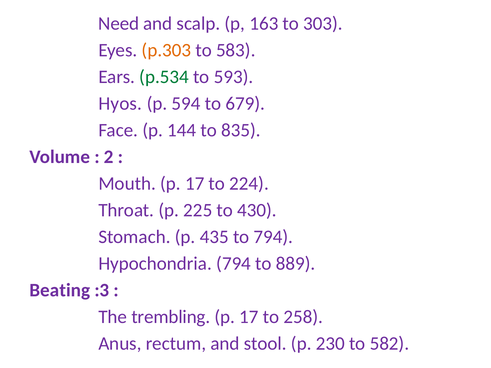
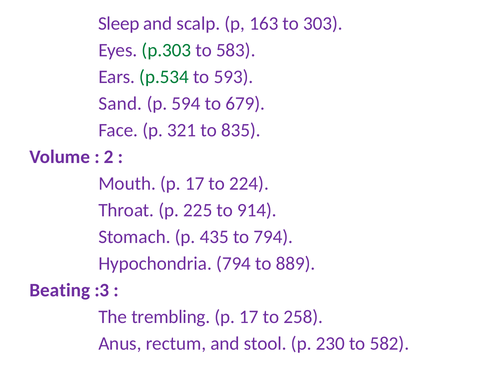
Need: Need -> Sleep
p.303 colour: orange -> green
Hyos: Hyos -> Sand
144: 144 -> 321
430: 430 -> 914
